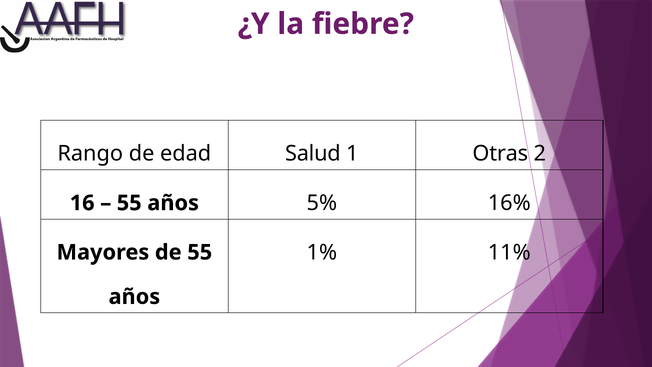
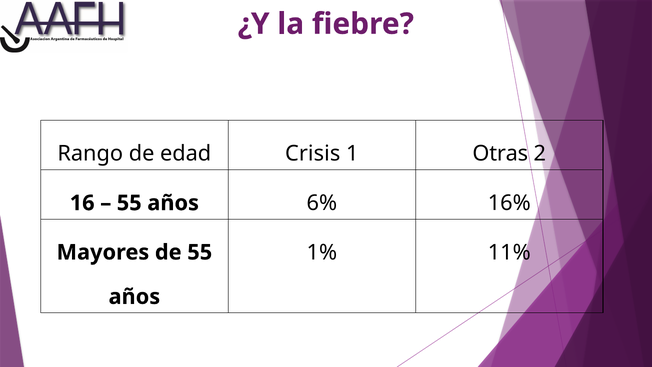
Salud: Salud -> Crisis
5%: 5% -> 6%
